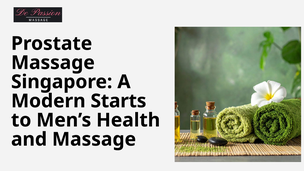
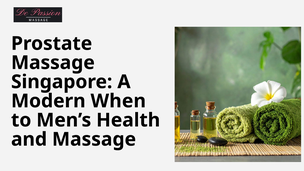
Starts: Starts -> When
